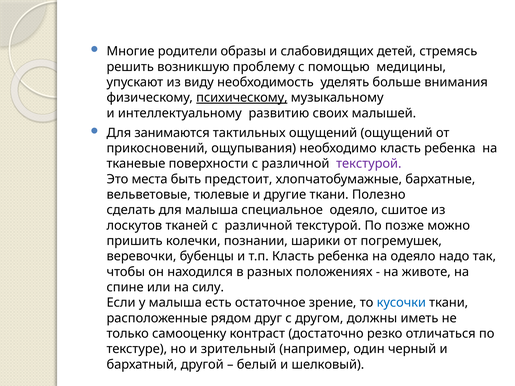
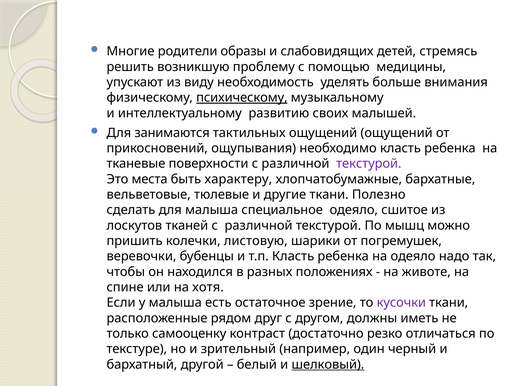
предстоит: предстоит -> характеру
позже: позже -> мышц
познании: познании -> листовую
силу: силу -> хотя
кусочки colour: blue -> purple
шелковый underline: none -> present
